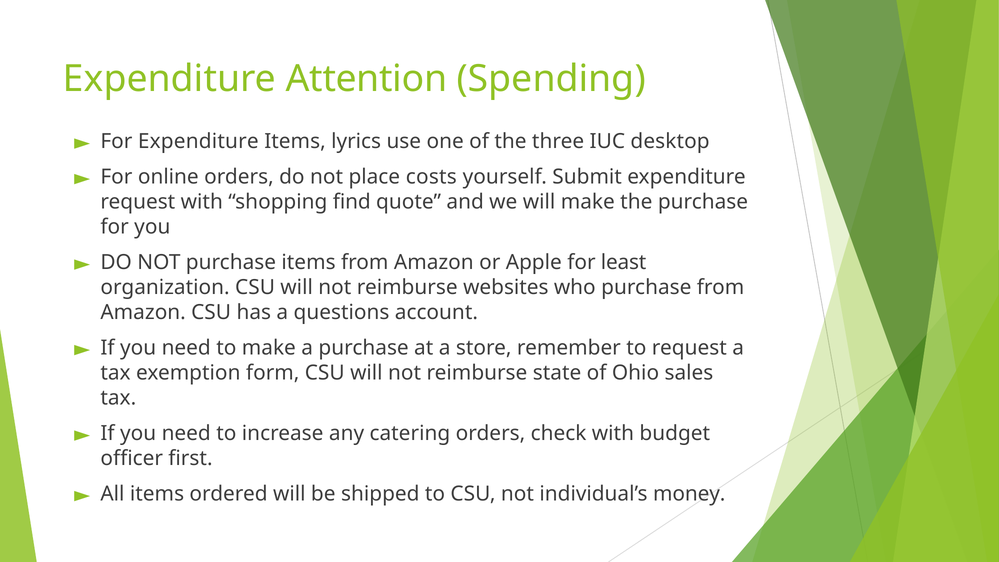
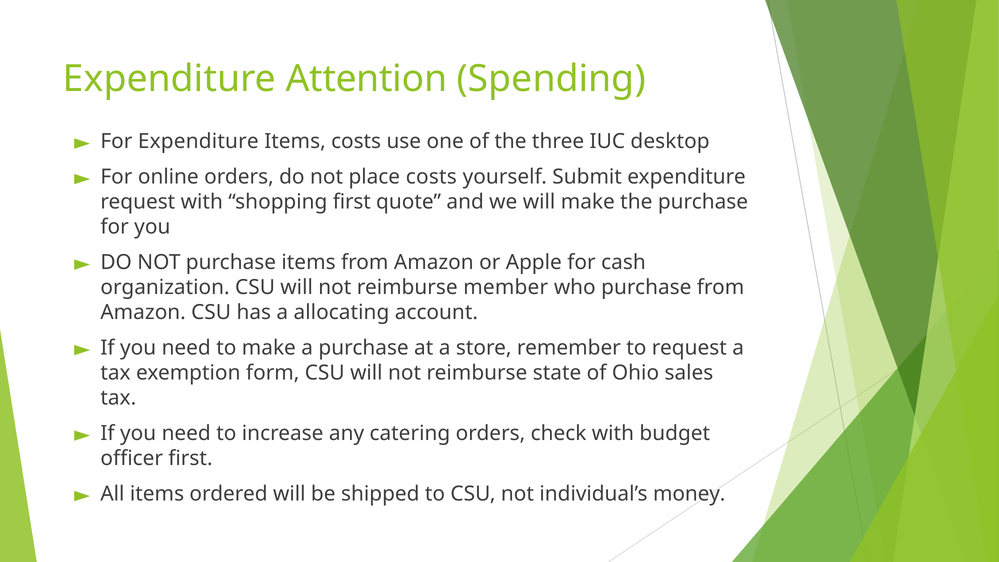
Items lyrics: lyrics -> costs
shopping find: find -> first
least: least -> cash
websites: websites -> member
questions: questions -> allocating
